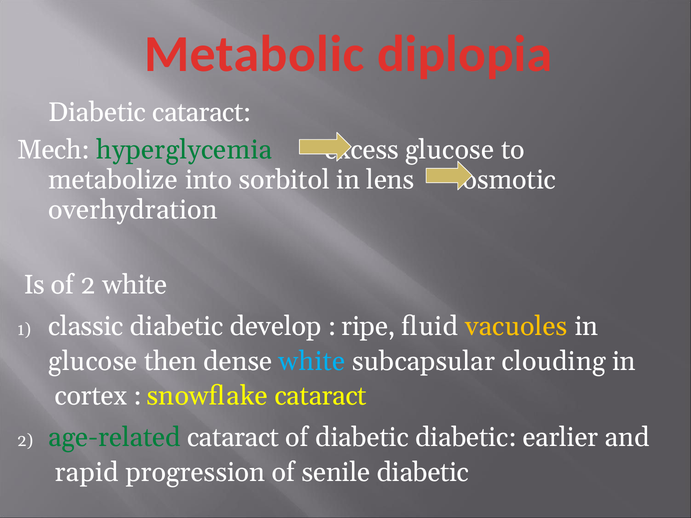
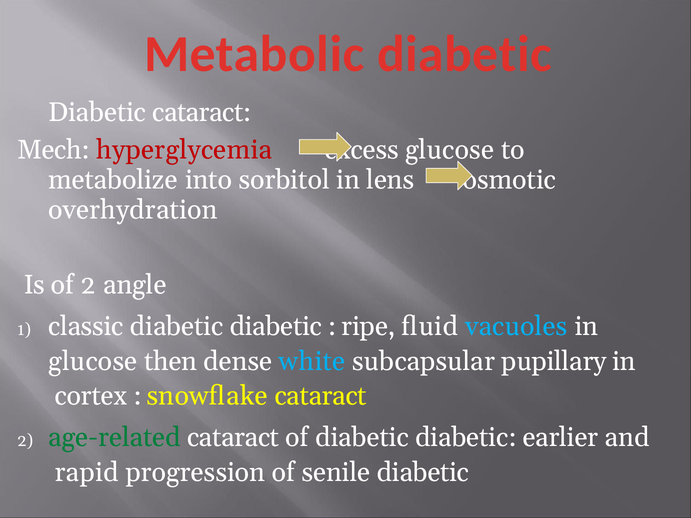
Metabolic diplopia: diplopia -> diabetic
hyperglycemia colour: green -> red
2 white: white -> angle
classic diabetic develop: develop -> diabetic
vacuoles colour: yellow -> light blue
clouding: clouding -> pupillary
